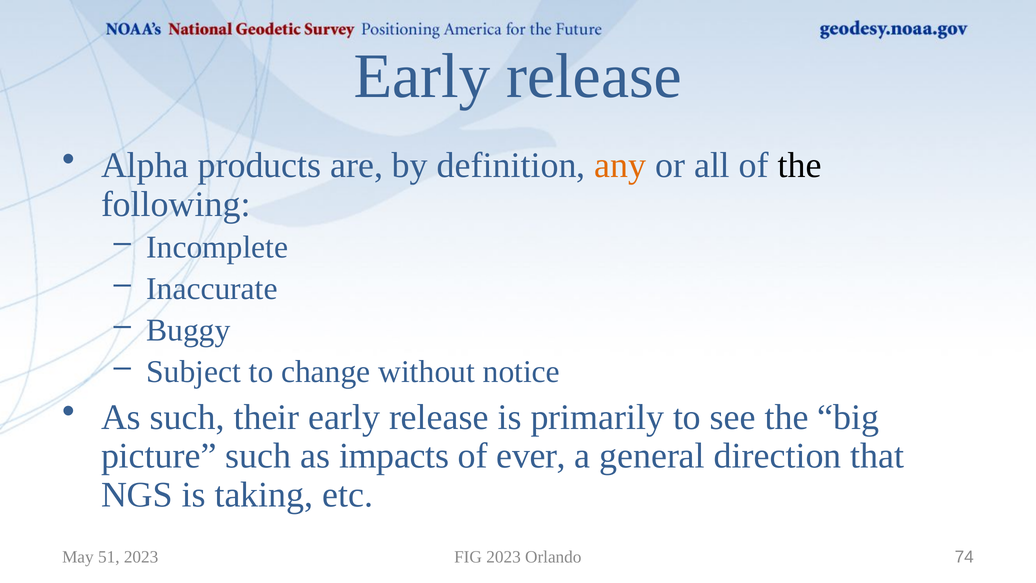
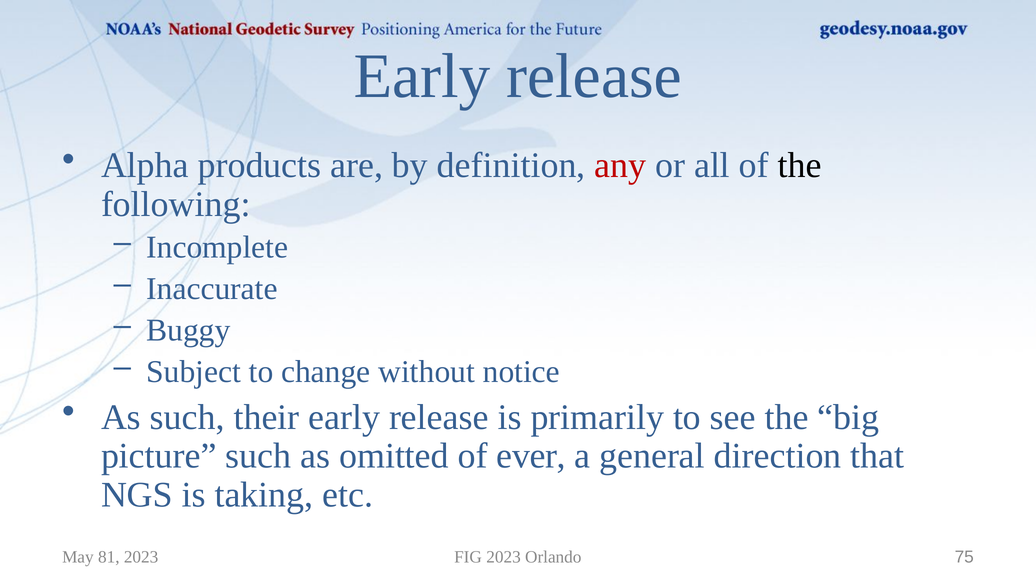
any colour: orange -> red
impacts: impacts -> omitted
51: 51 -> 81
74: 74 -> 75
